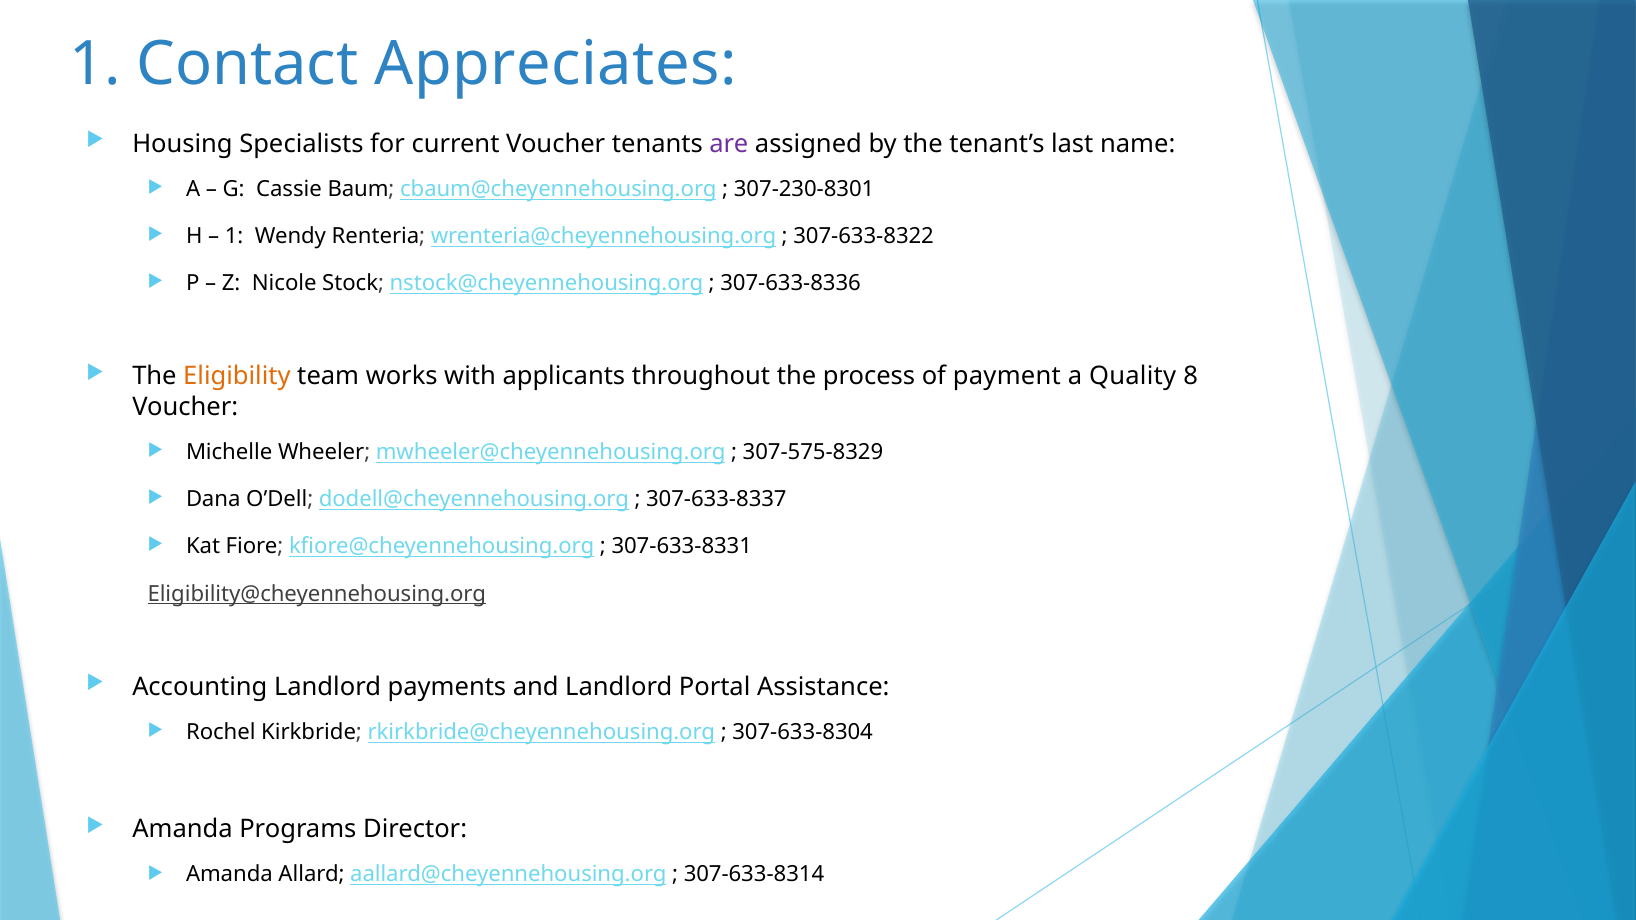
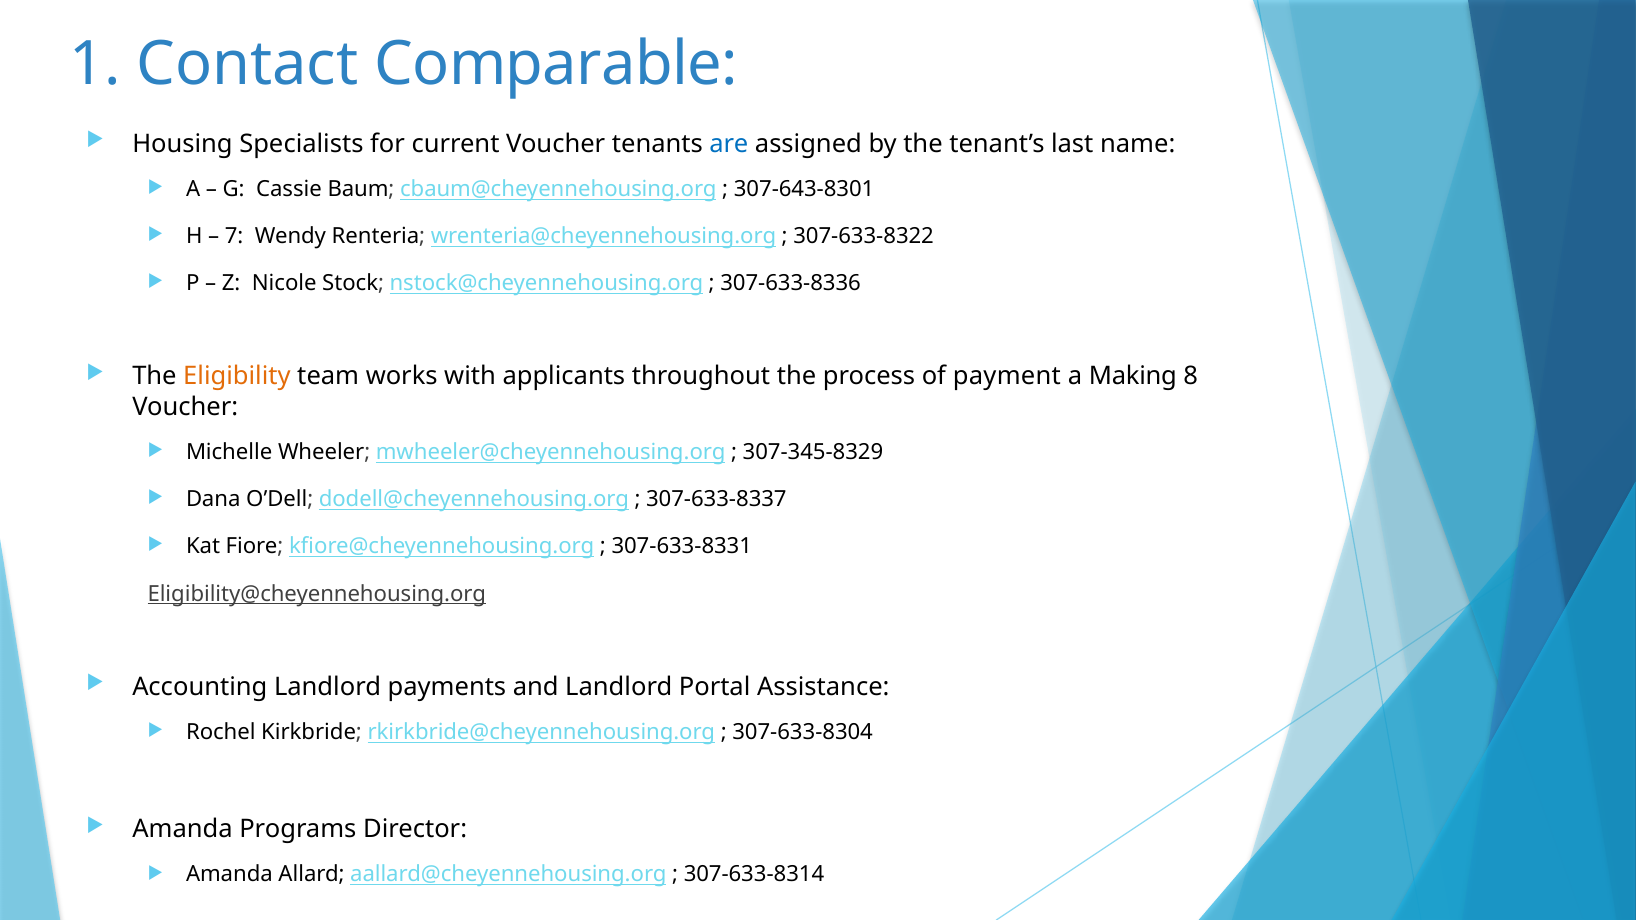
Appreciates: Appreciates -> Comparable
are colour: purple -> blue
307-230-8301: 307-230-8301 -> 307-643-8301
1 at (234, 236): 1 -> 7
Quality: Quality -> Making
307-575-8329: 307-575-8329 -> 307-345-8329
